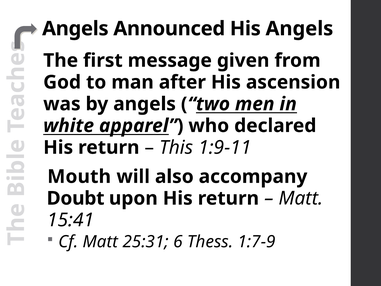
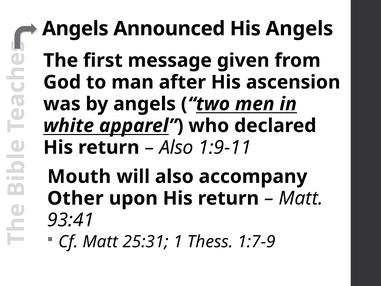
This at (176, 147): This -> Also
Doubt: Doubt -> Other
15:41: 15:41 -> 93:41
6: 6 -> 1
